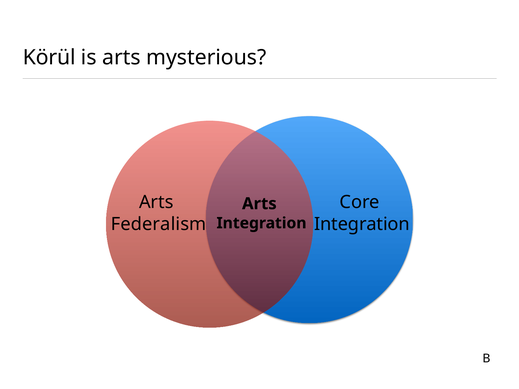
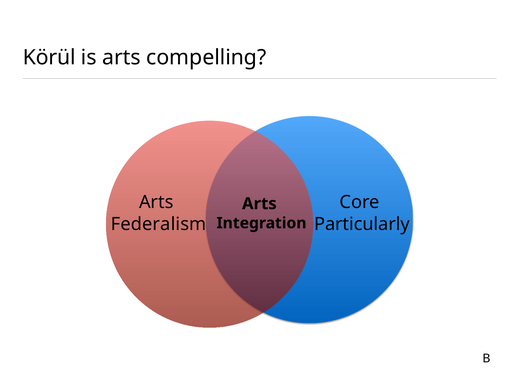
mysterious: mysterious -> compelling
Integration at (362, 224): Integration -> Particularly
